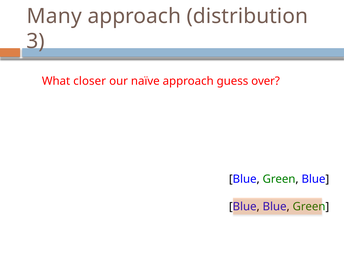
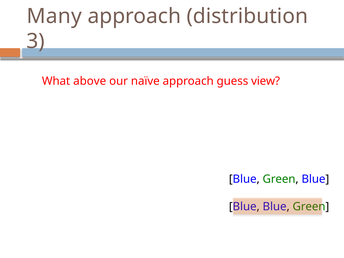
closer: closer -> above
over: over -> view
